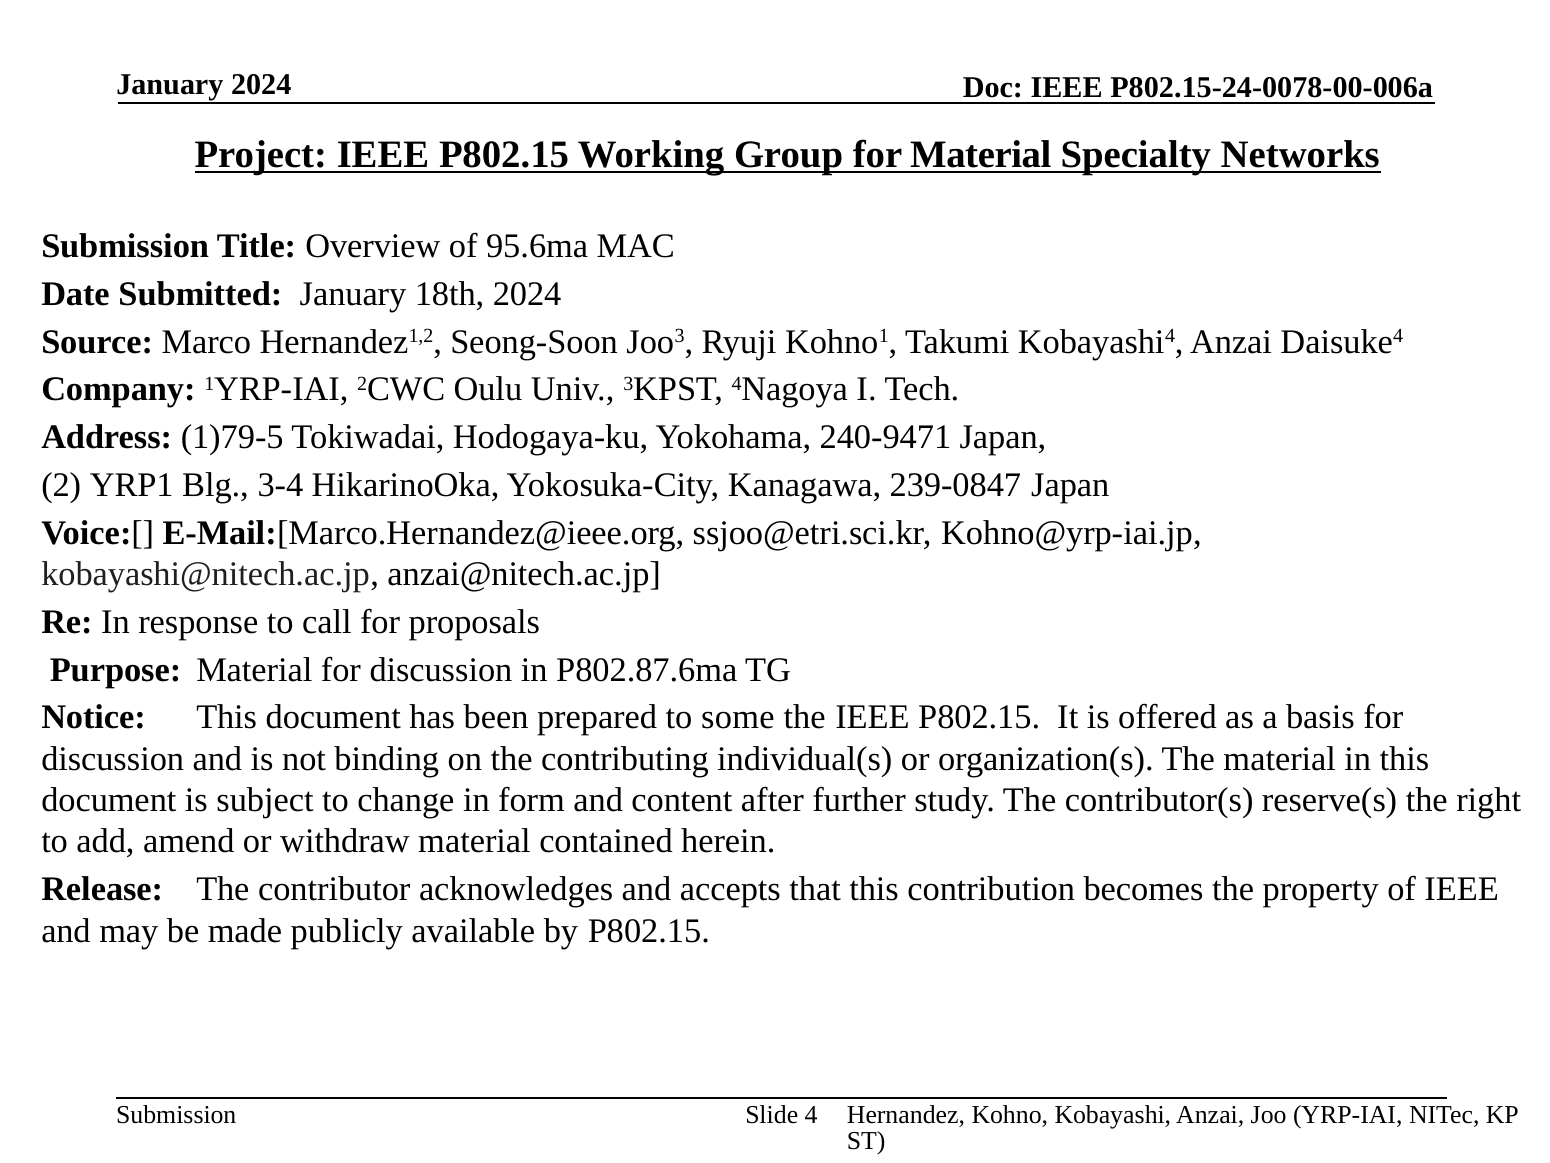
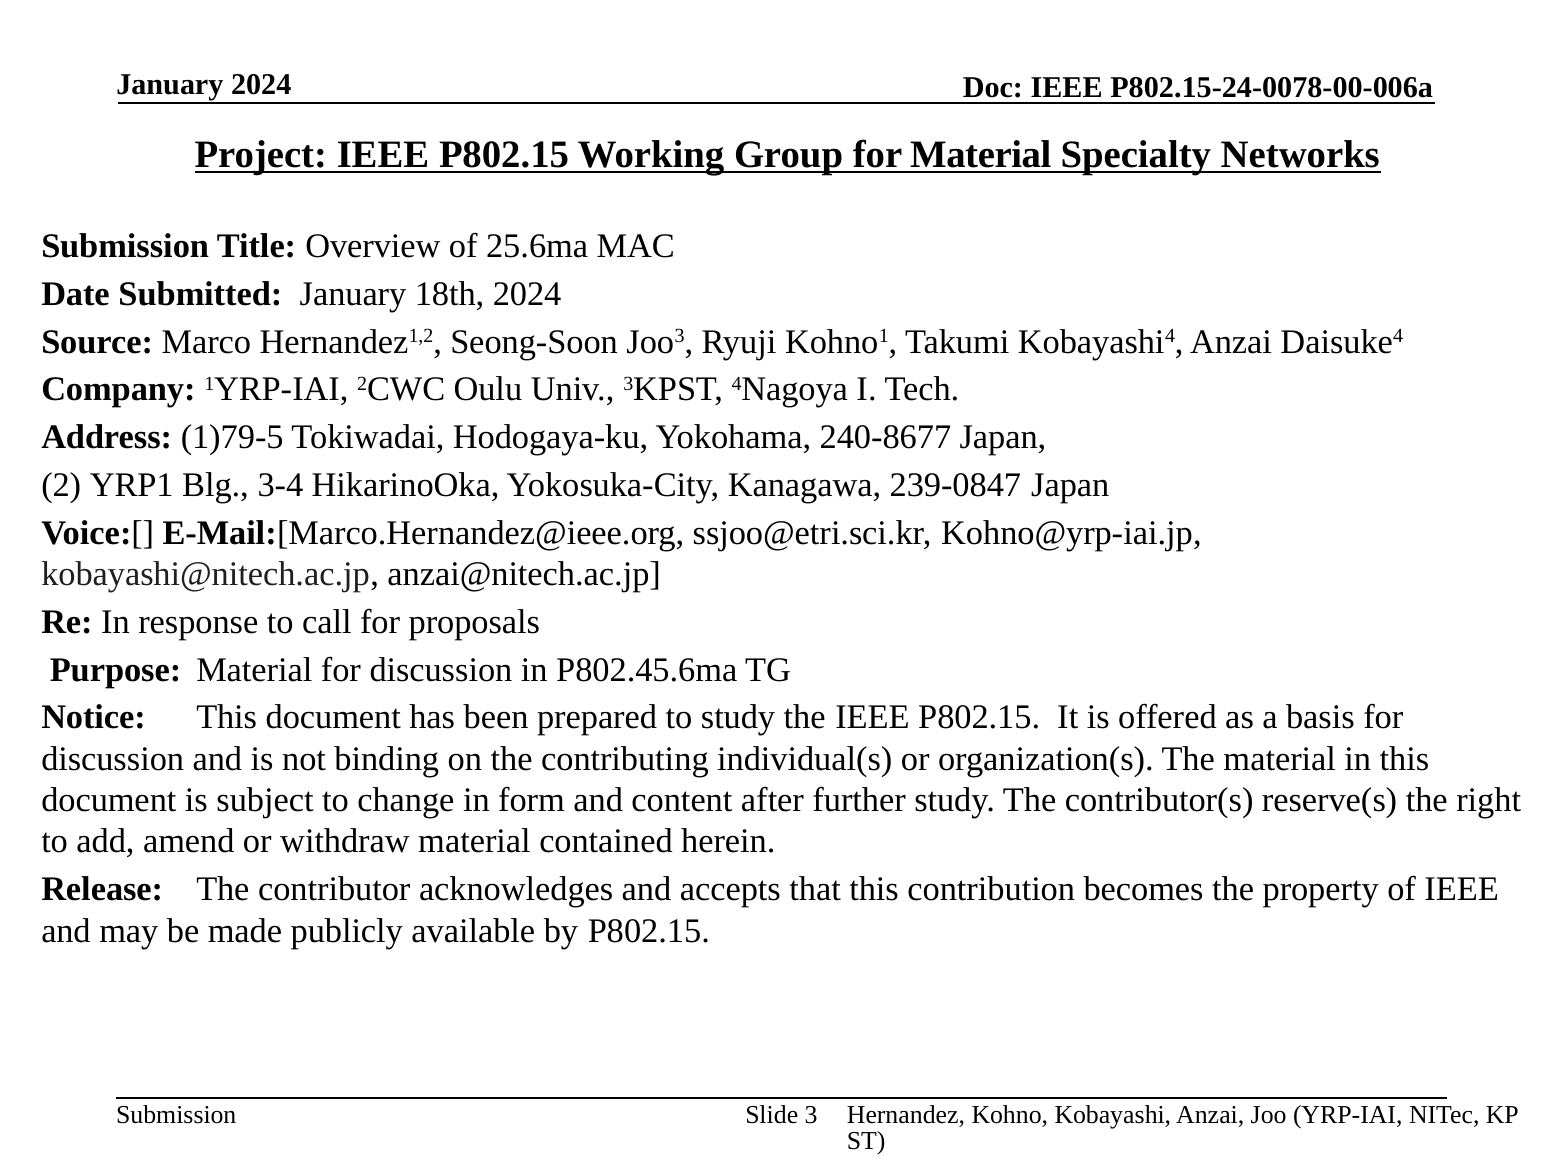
95.6ma: 95.6ma -> 25.6ma
240-9471: 240-9471 -> 240-8677
P802.87.6ma: P802.87.6ma -> P802.45.6ma
to some: some -> study
4: 4 -> 3
